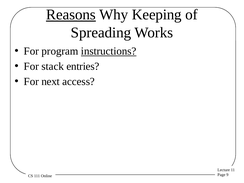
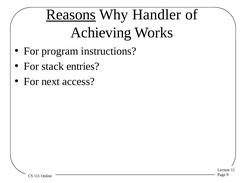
Keeping: Keeping -> Handler
Spreading: Spreading -> Achieving
instructions underline: present -> none
